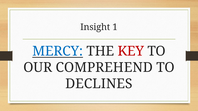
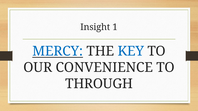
KEY colour: red -> blue
COMPREHEND: COMPREHEND -> CONVENIENCE
DECLINES: DECLINES -> THROUGH
